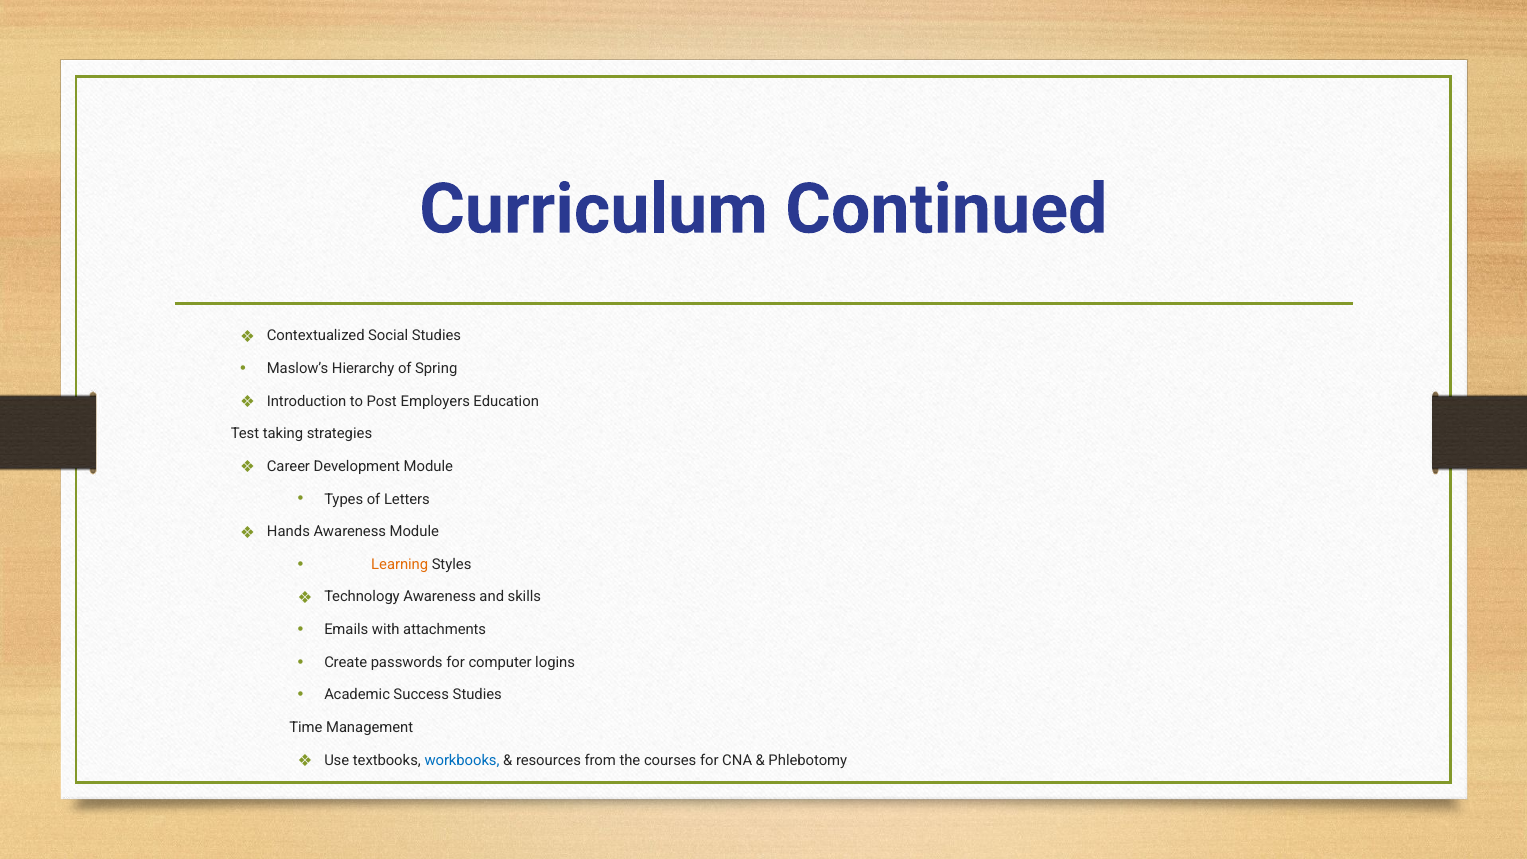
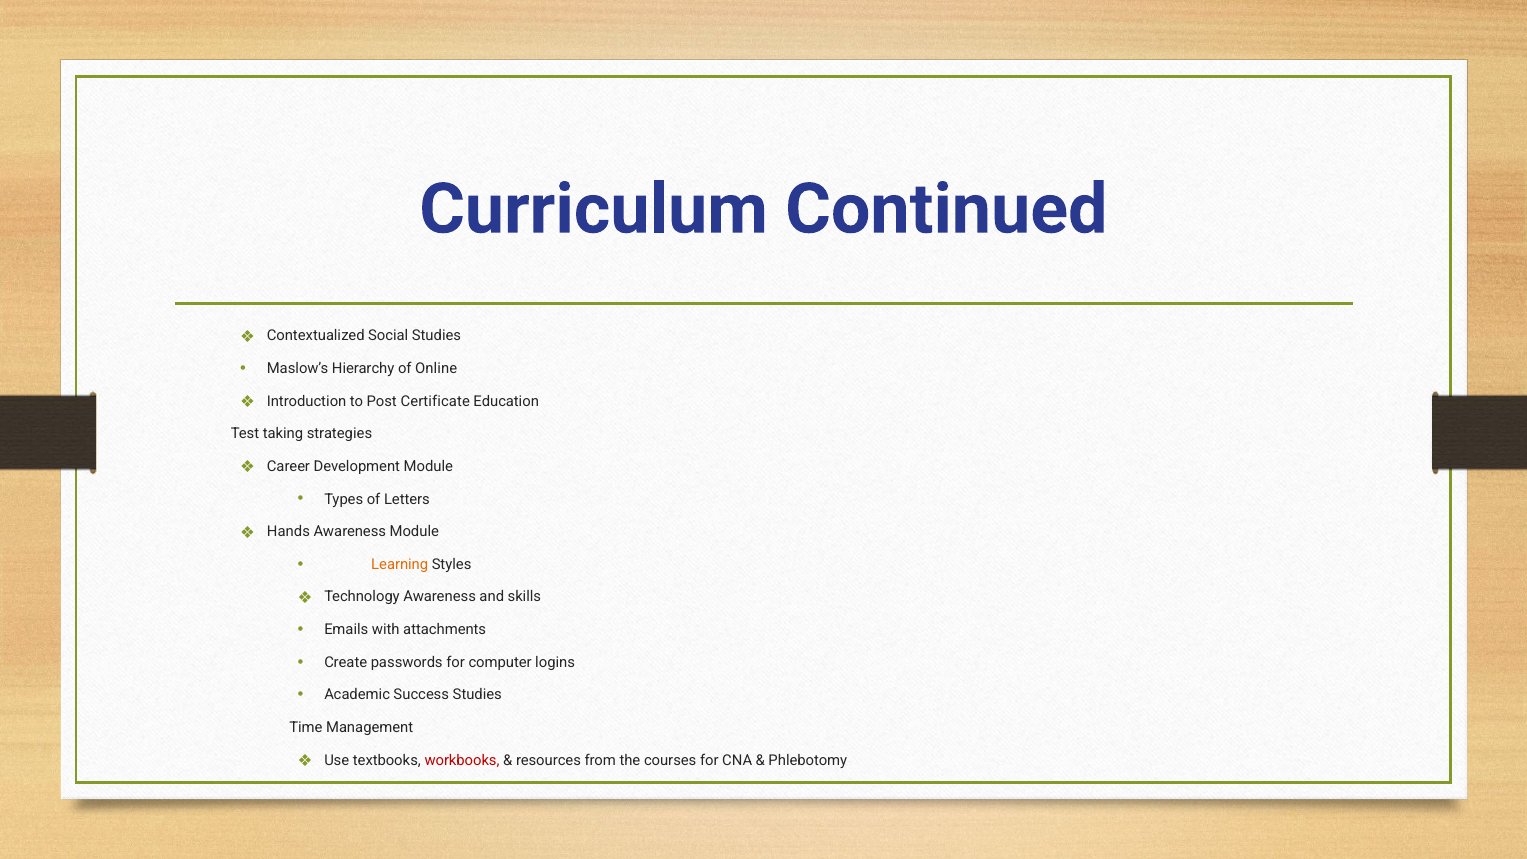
Spring: Spring -> Online
Employers: Employers -> Certificate
workbooks colour: blue -> red
